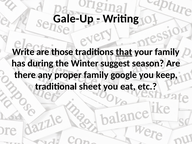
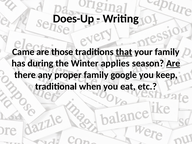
Gale-Up: Gale-Up -> Does-Up
Write: Write -> Came
suggest: suggest -> applies
Are at (173, 63) underline: none -> present
sheet: sheet -> when
